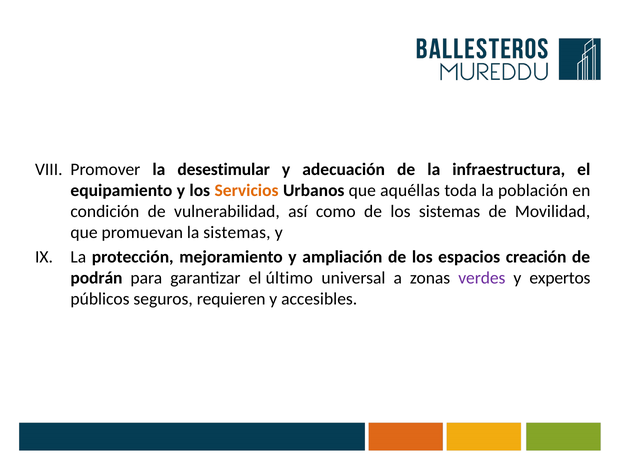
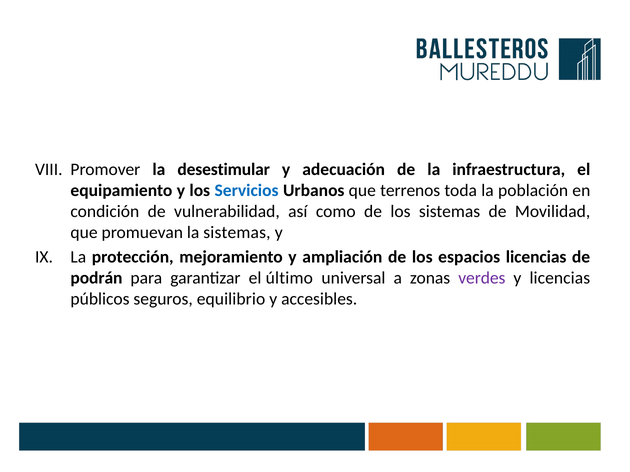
Servicios colour: orange -> blue
aquéllas: aquéllas -> terrenos
espacios creación: creación -> licencias
y expertos: expertos -> licencias
requieren: requieren -> equilibrio
